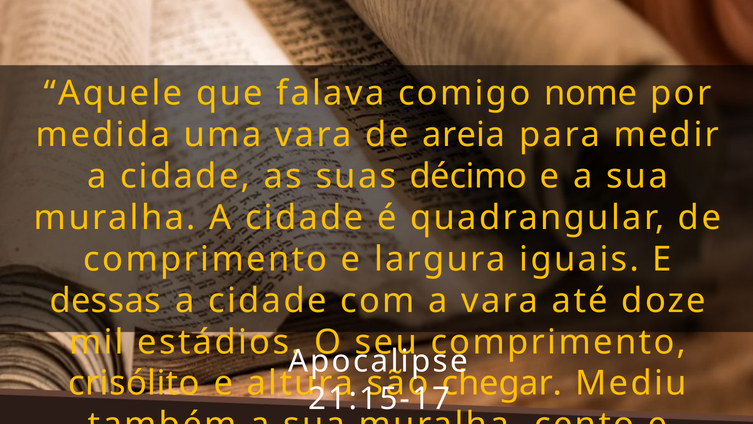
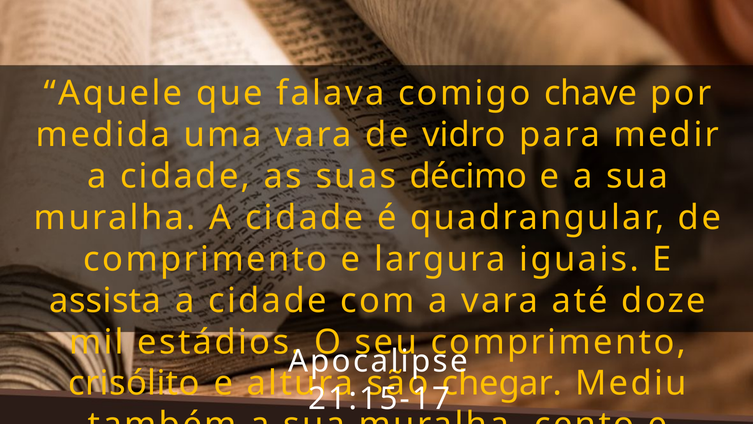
nome: nome -> chave
areia: areia -> vidro
dessas: dessas -> assista
